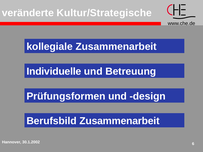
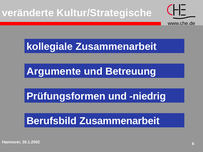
Individuelle: Individuelle -> Argumente
design: design -> niedrig
